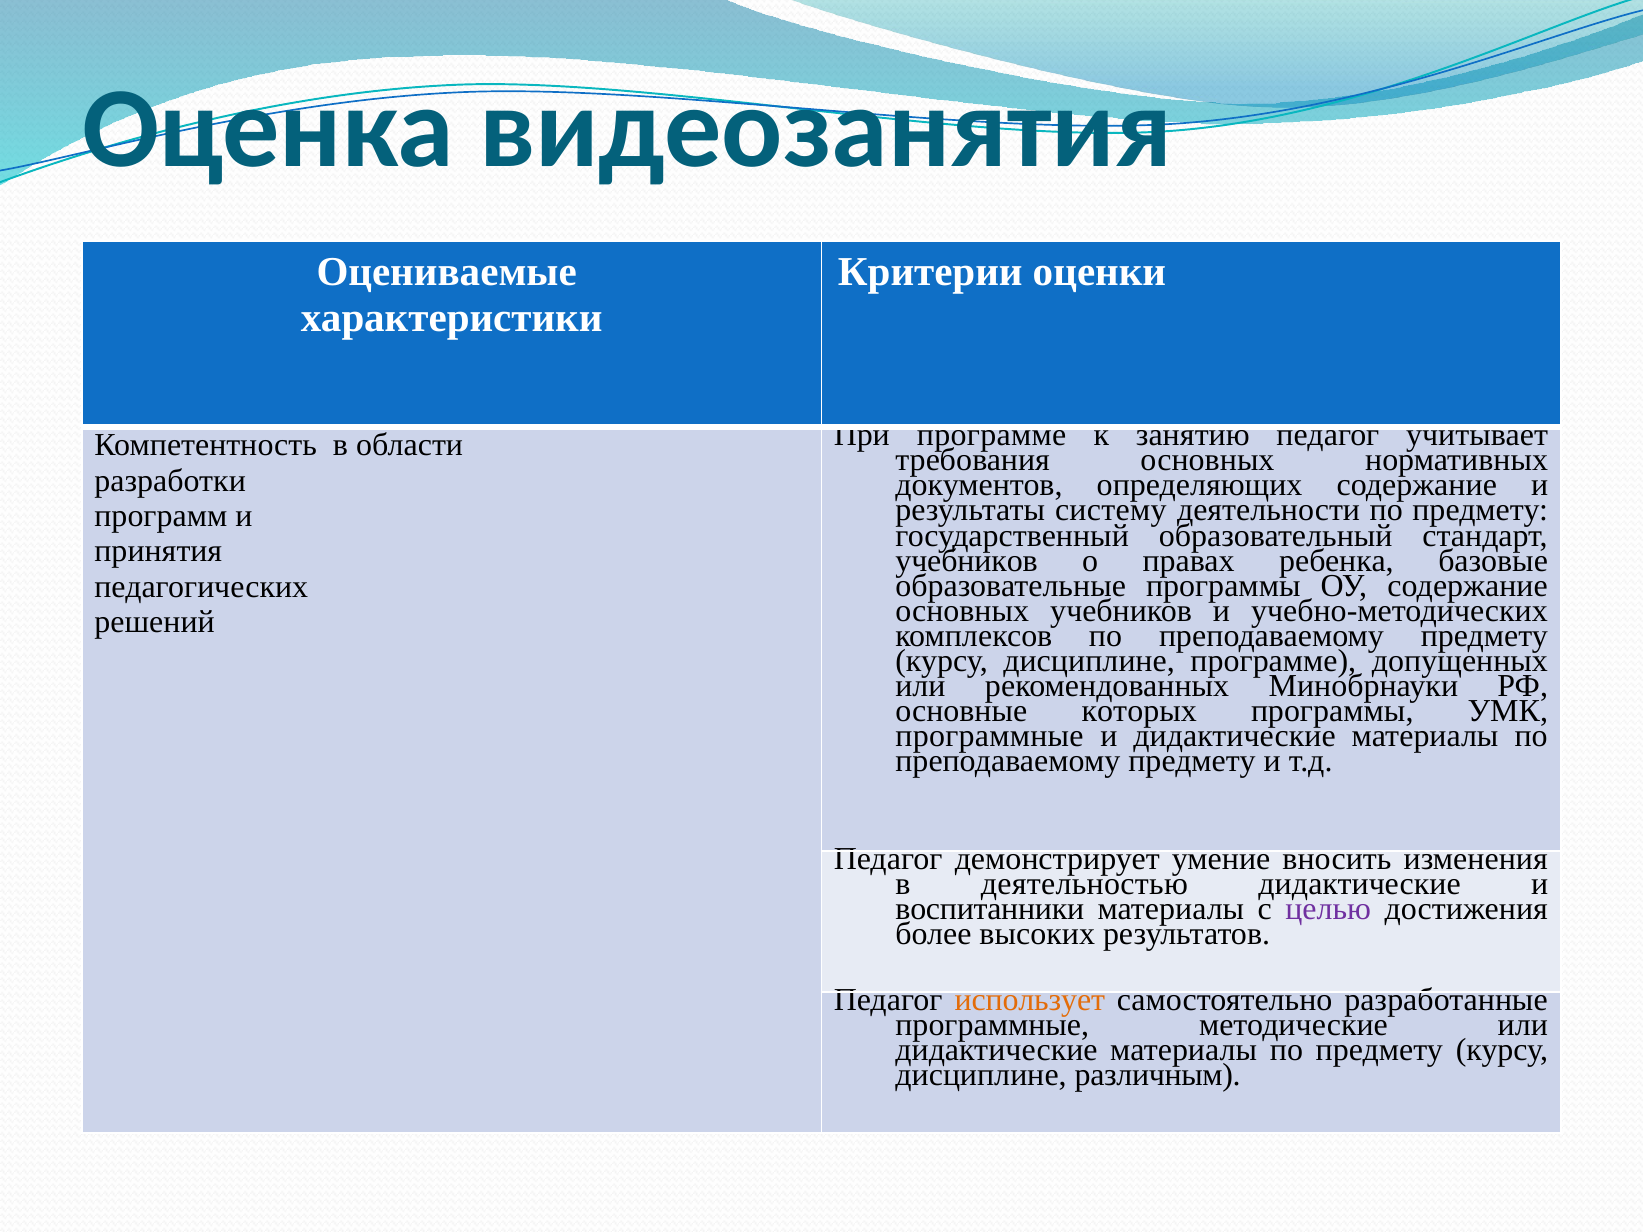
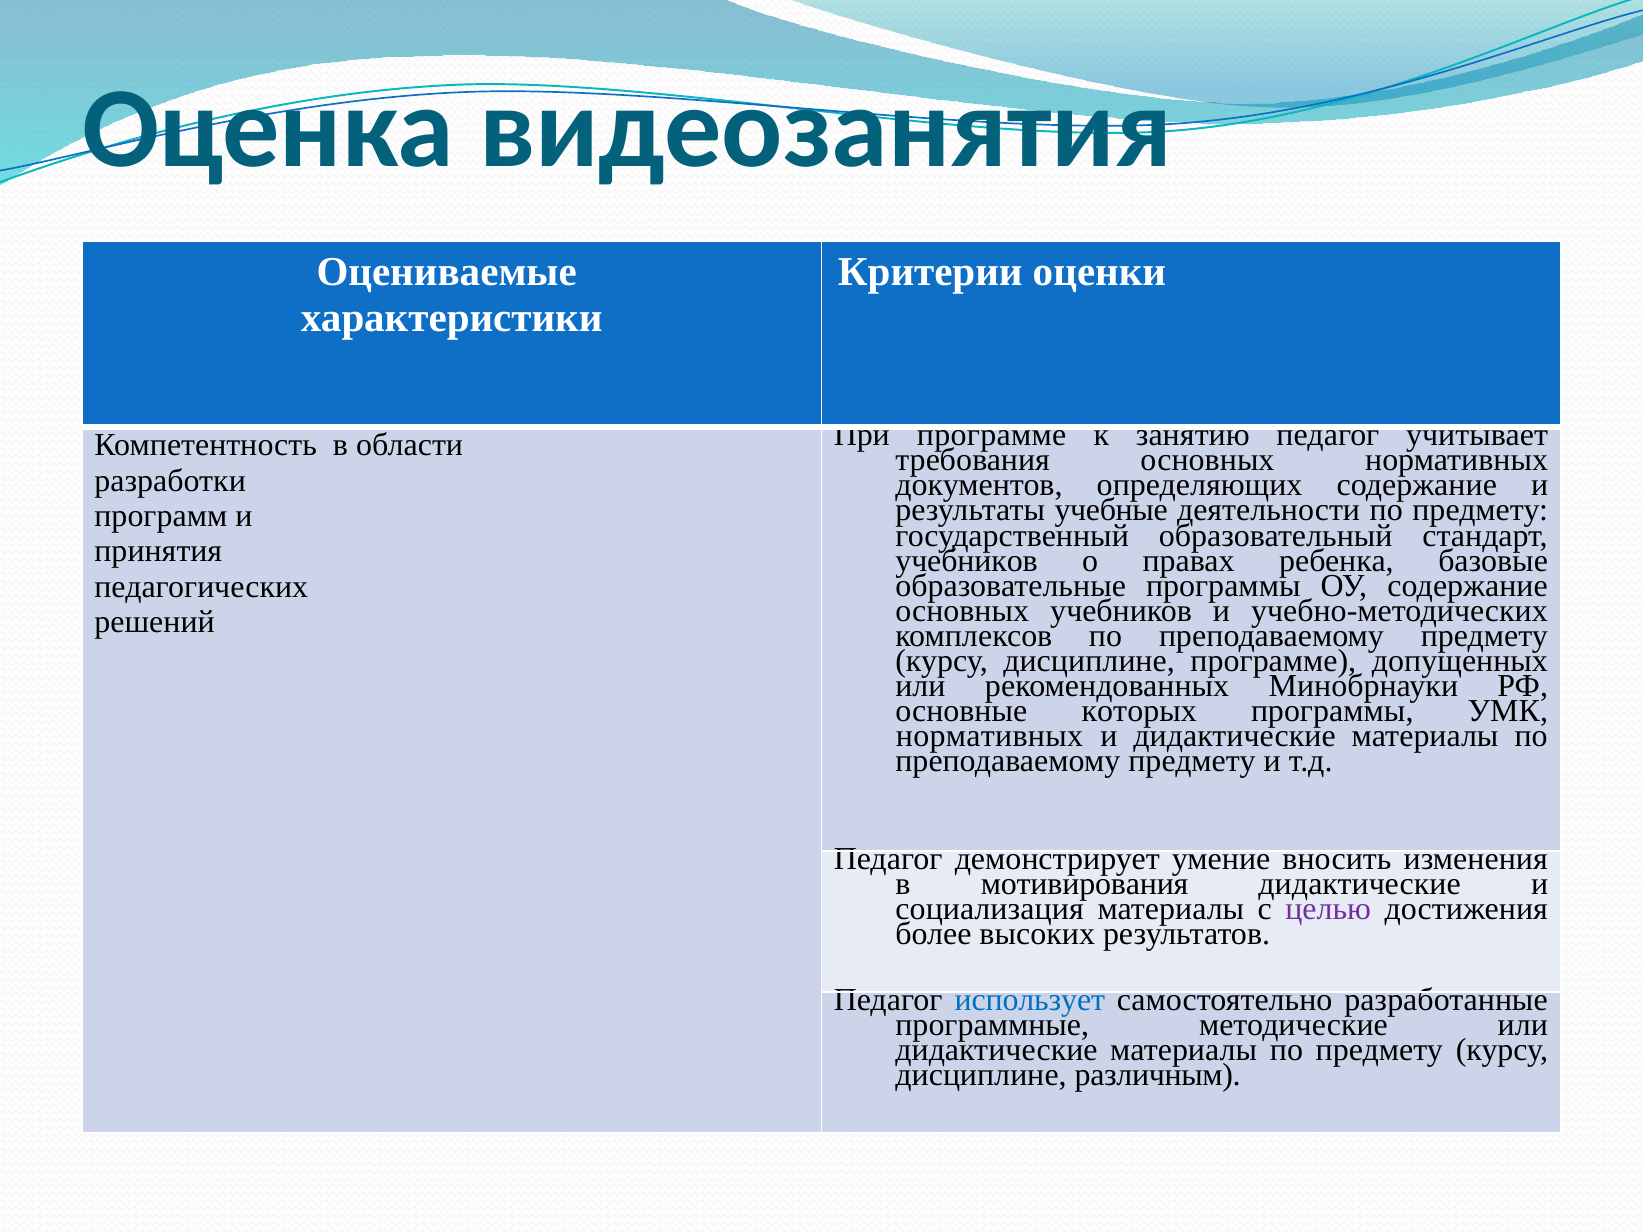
систему: систему -> учебные
программные at (990, 736): программные -> нормативных
деятельностью: деятельностью -> мотивирования
воспитанники: воспитанники -> социализация
использует colour: orange -> blue
